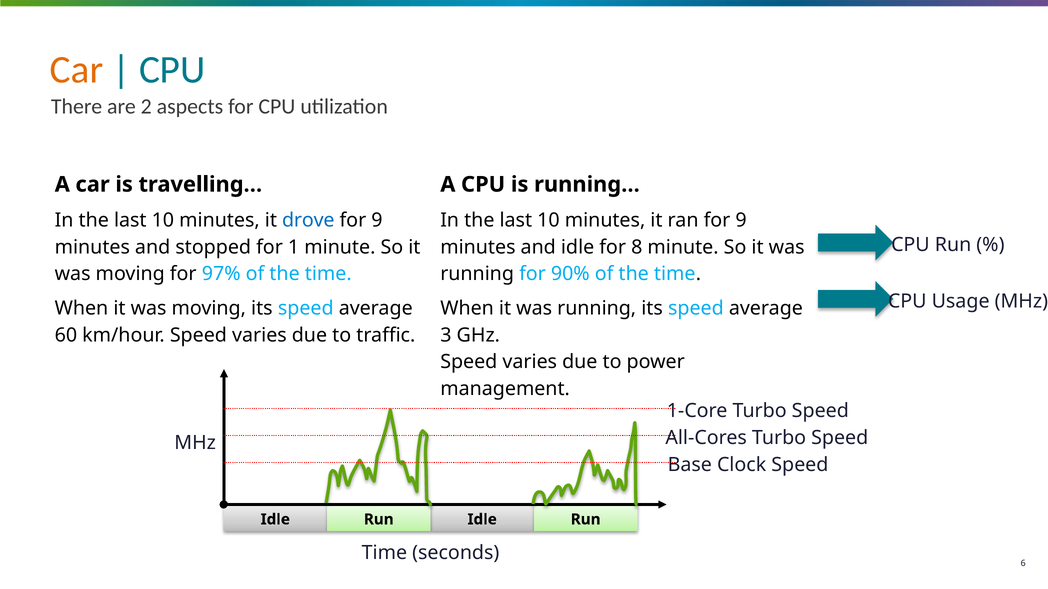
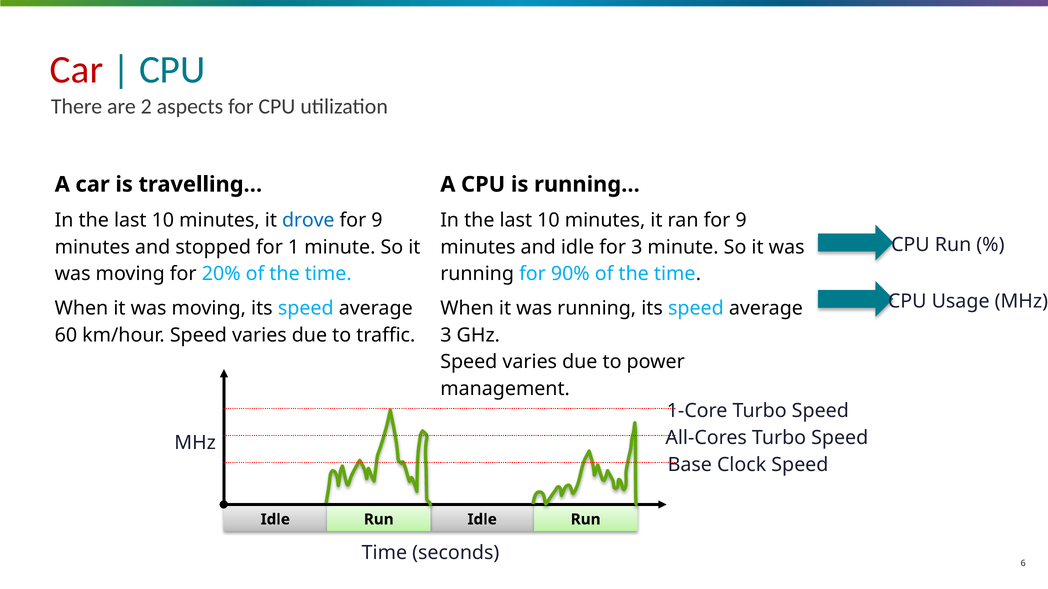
Car at (77, 70) colour: orange -> red
for 8: 8 -> 3
97%: 97% -> 20%
